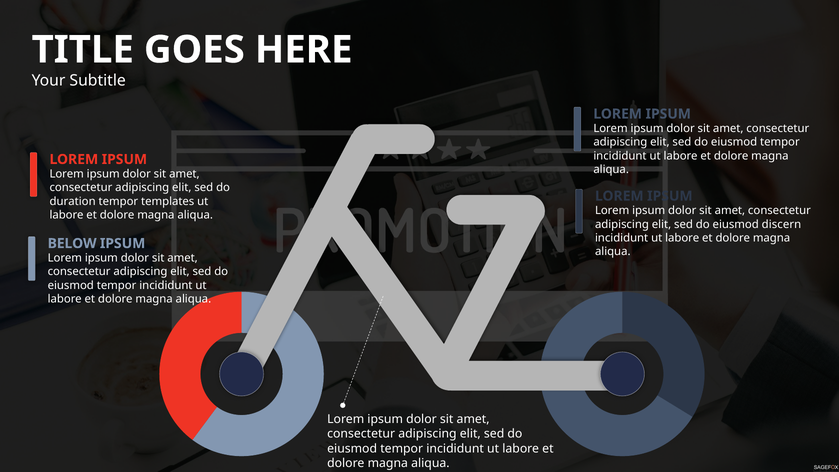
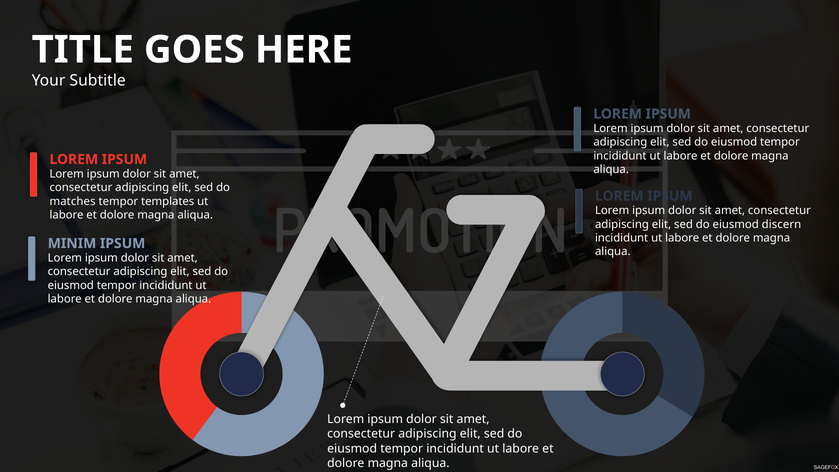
duration: duration -> matches
BELOW: BELOW -> MINIM
